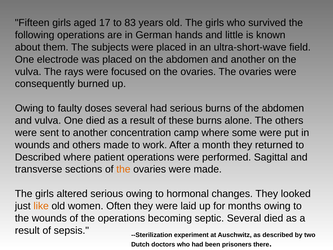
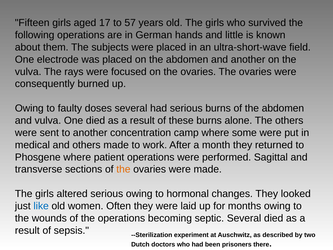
83: 83 -> 57
wounds at (32, 145): wounds -> medical
Described at (38, 157): Described -> Phosgene
like colour: orange -> blue
